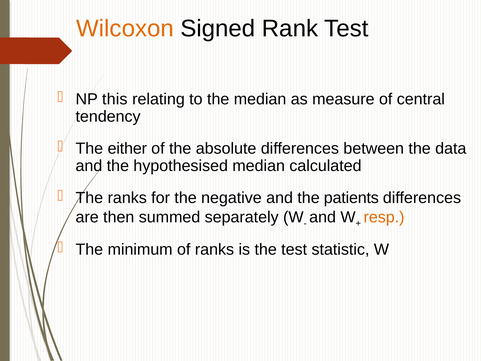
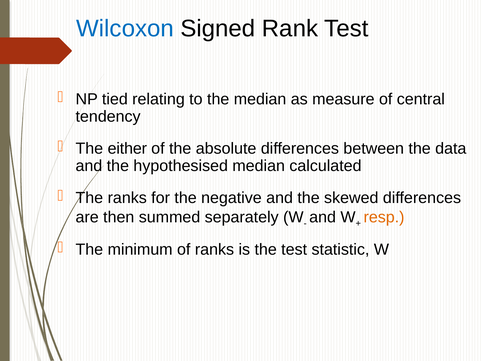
Wilcoxon colour: orange -> blue
this: this -> tied
patients: patients -> skewed
